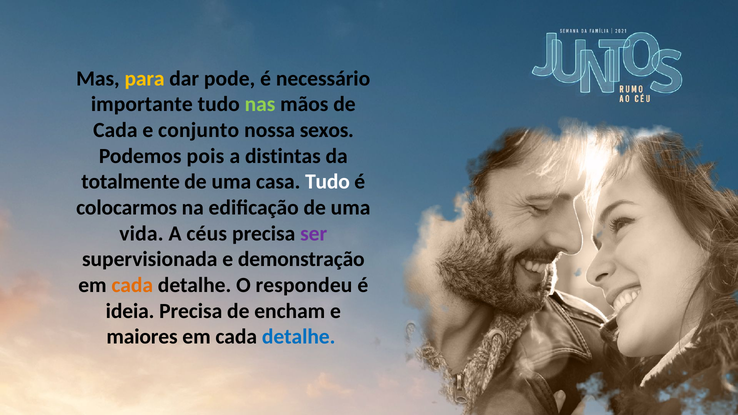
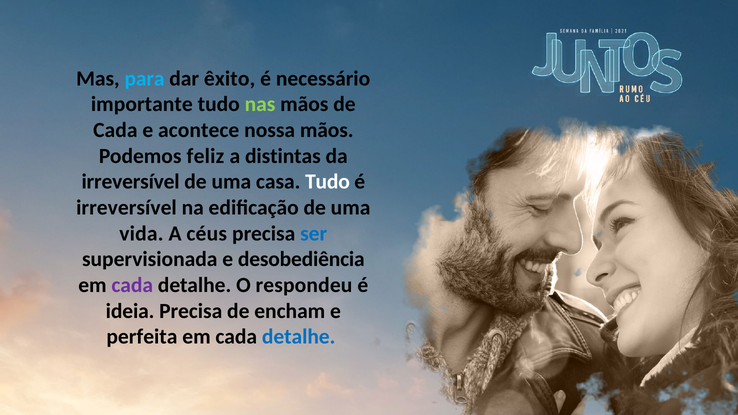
para colour: yellow -> light blue
pode: pode -> êxito
conjunto: conjunto -> acontece
nossa sexos: sexos -> mãos
pois: pois -> feliz
totalmente at (131, 182): totalmente -> irreversível
colocarmos at (127, 208): colocarmos -> irreversível
ser colour: purple -> blue
demonstração: demonstração -> desobediência
cada at (132, 285) colour: orange -> purple
maiores: maiores -> perfeita
